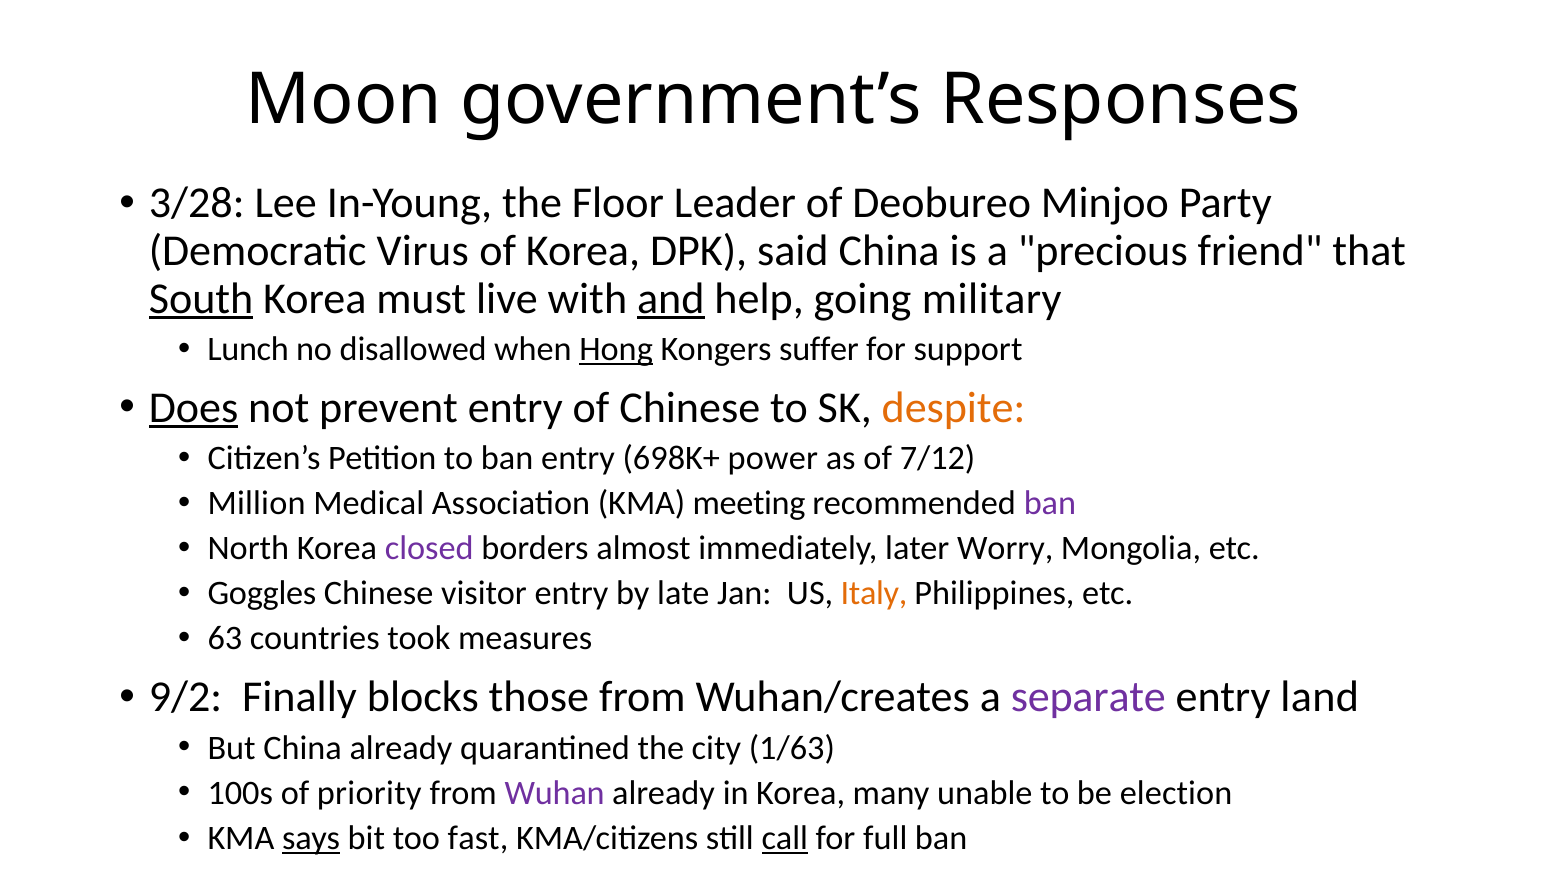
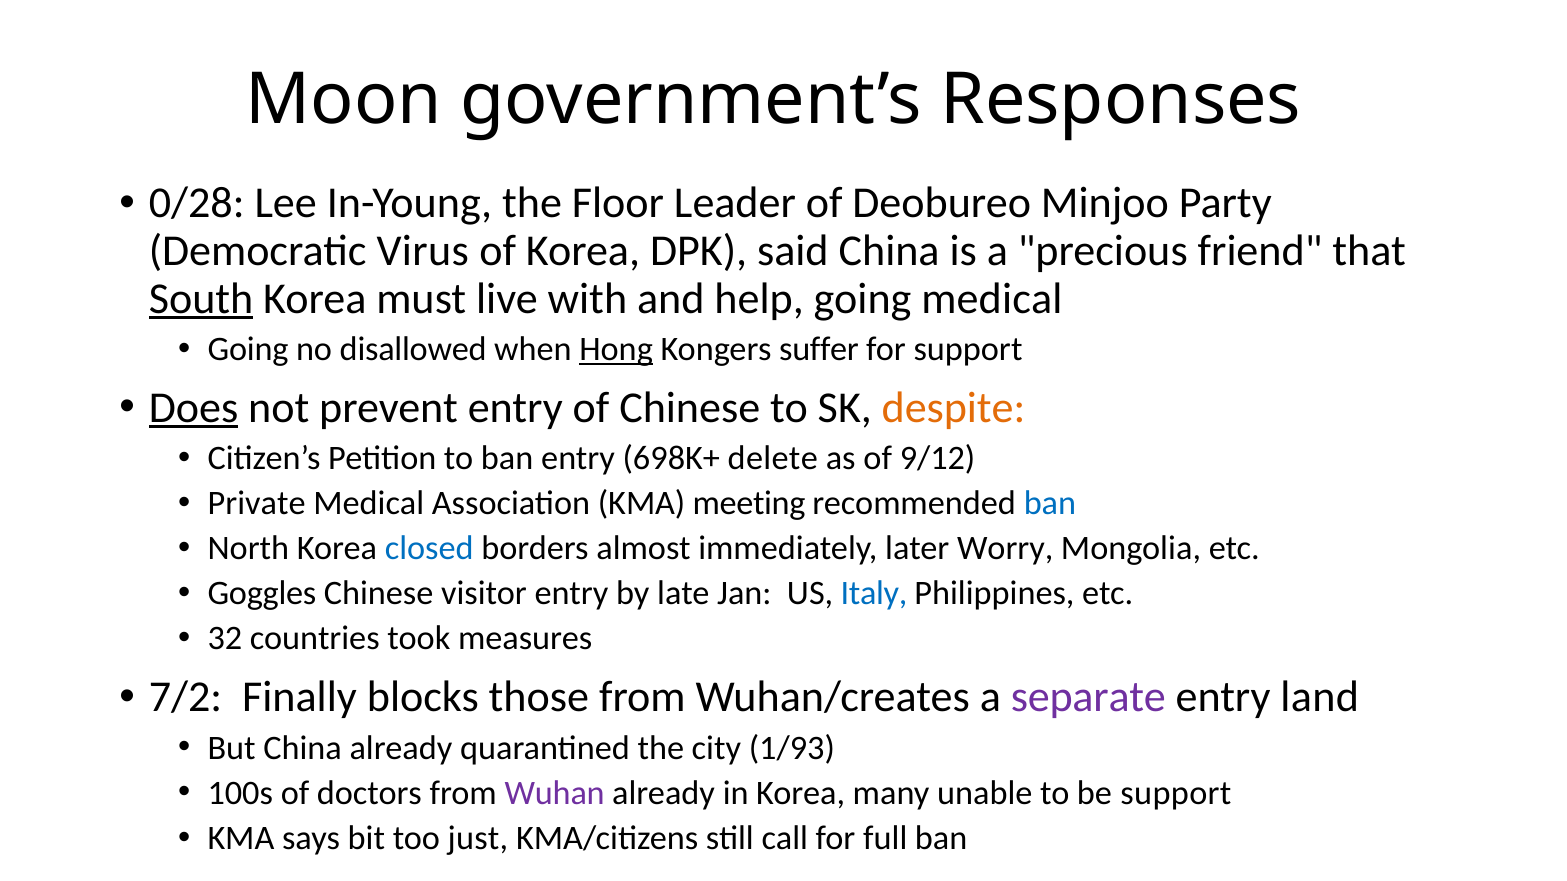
3/28: 3/28 -> 0/28
and underline: present -> none
going military: military -> medical
Lunch at (248, 349): Lunch -> Going
power: power -> delete
7/12: 7/12 -> 9/12
Million: Million -> Private
ban at (1050, 503) colour: purple -> blue
closed colour: purple -> blue
Italy colour: orange -> blue
63: 63 -> 32
9/2: 9/2 -> 7/2
1/63: 1/63 -> 1/93
priority: priority -> doctors
be election: election -> support
says underline: present -> none
fast: fast -> just
call underline: present -> none
